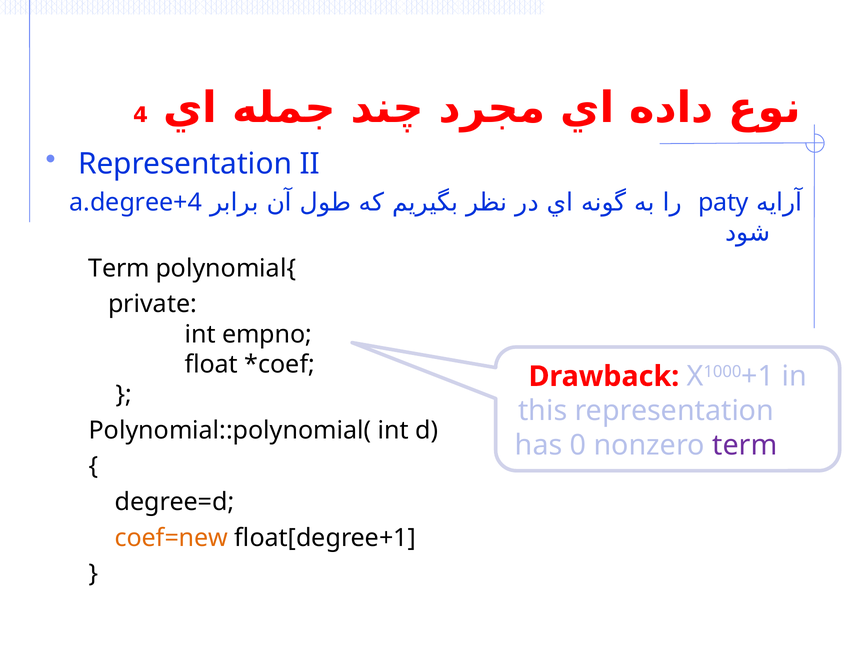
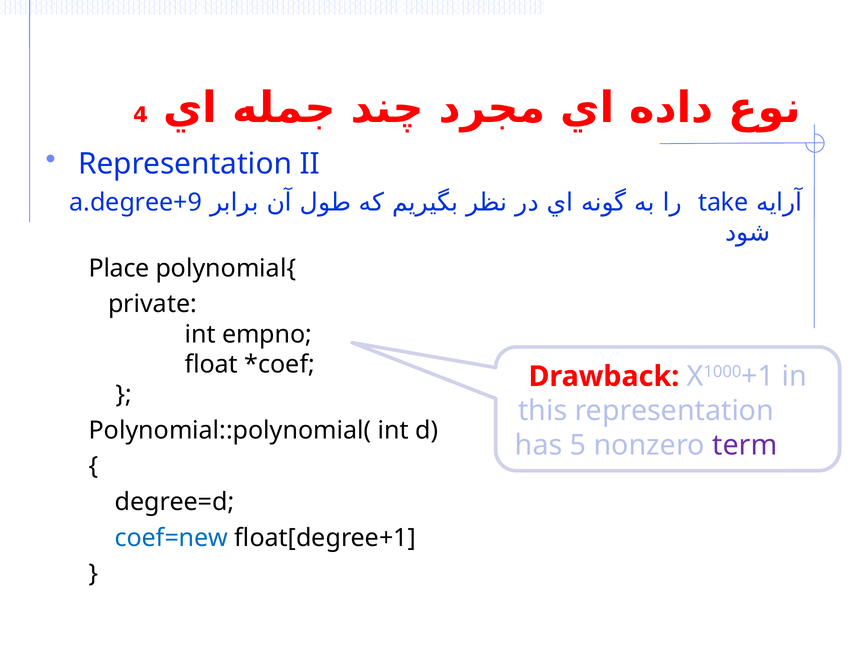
a.degree+4: a.degree+4 -> a.degree+9
paty: paty -> take
Term at (119, 268): Term -> Place
0: 0 -> 5
coef=new colour: orange -> blue
